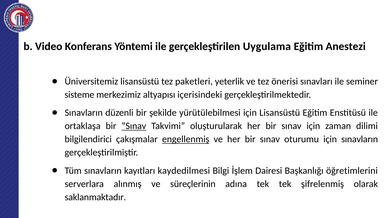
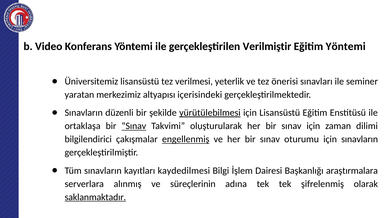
Uygulama: Uygulama -> Verilmiştir
Eğitim Anestezi: Anestezi -> Yöntemi
paketleri: paketleri -> verilmesi
sisteme: sisteme -> yaratan
yürütülebilmesi underline: none -> present
öğretimlerini: öğretimlerini -> araştırmalara
saklanmaktadır underline: none -> present
